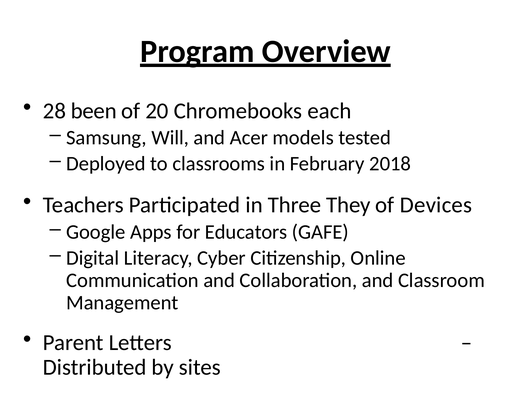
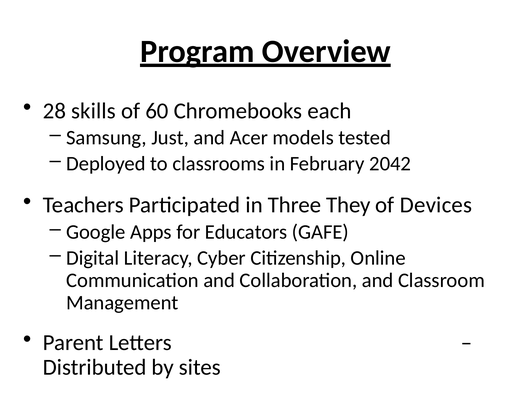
been: been -> skills
20: 20 -> 60
Will: Will -> Just
2018: 2018 -> 2042
